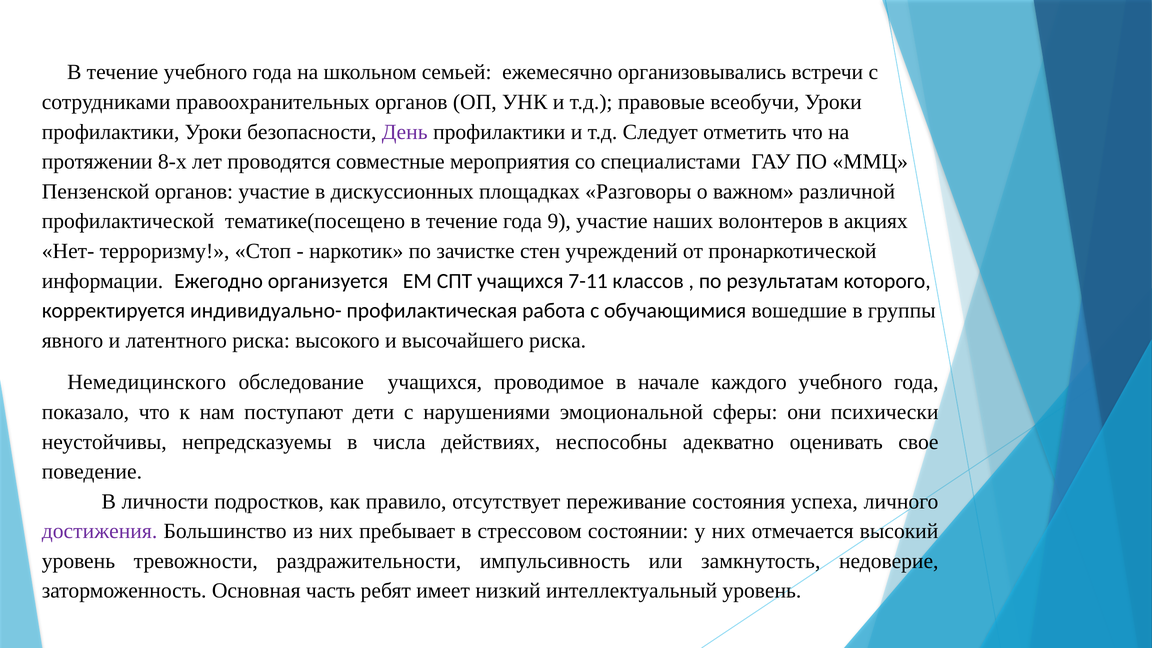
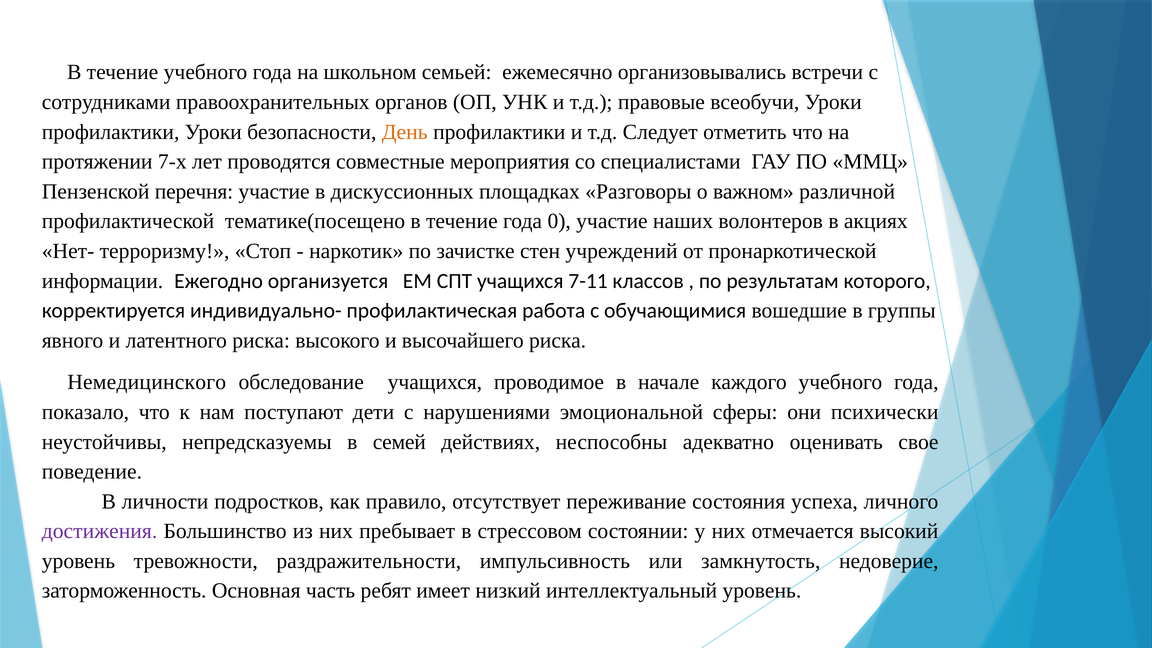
День colour: purple -> orange
8-х: 8-х -> 7-х
Пензенской органов: органов -> перечня
9: 9 -> 0
числа: числа -> семей
